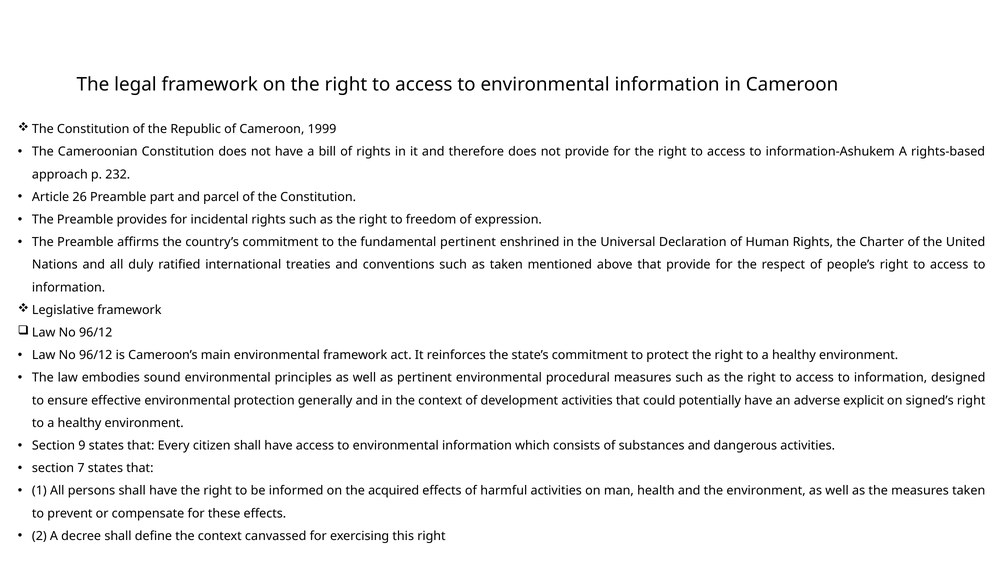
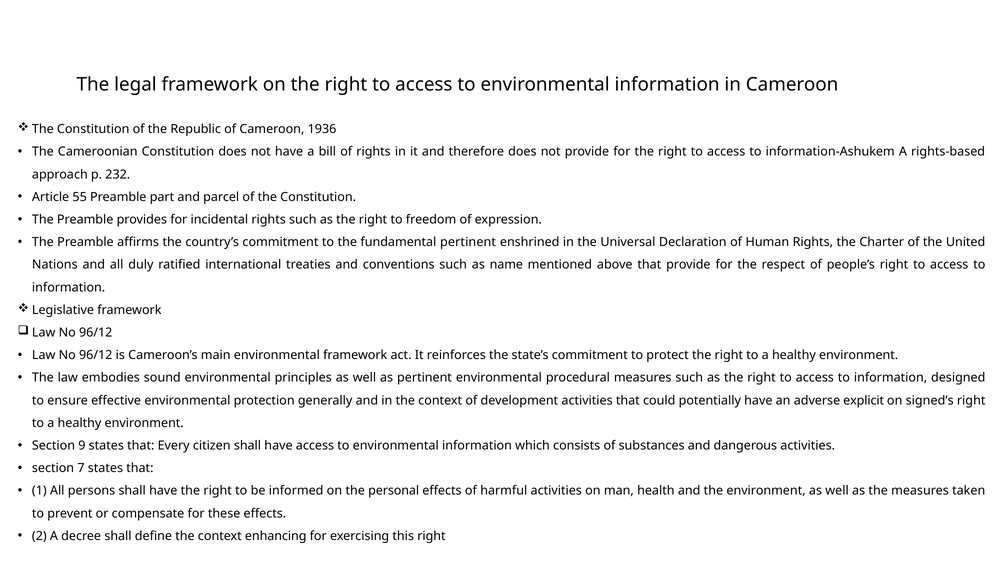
1999: 1999 -> 1936
26: 26 -> 55
as taken: taken -> name
acquired: acquired -> personal
canvassed: canvassed -> enhancing
